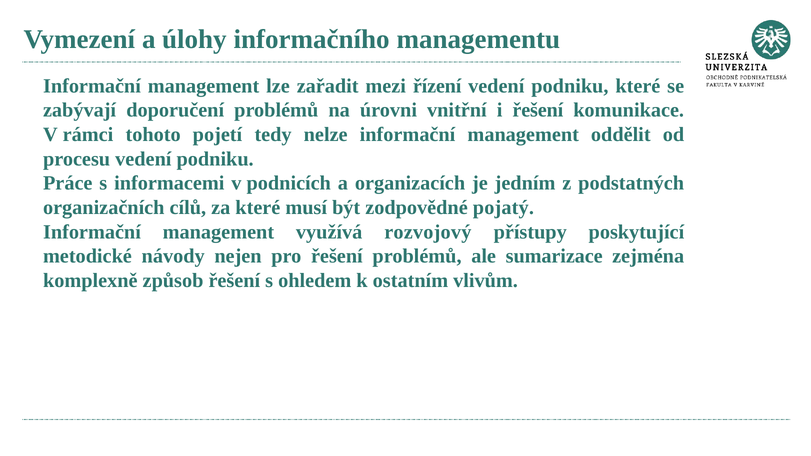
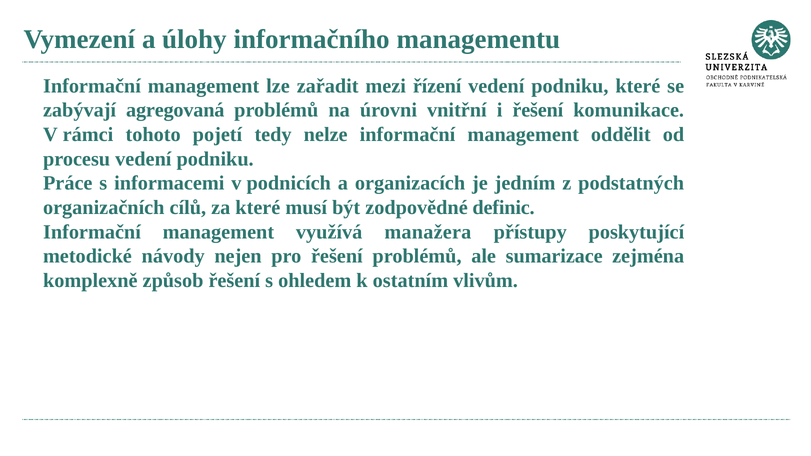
doporučení: doporučení -> agregovaná
pojatý: pojatý -> definic
rozvojový: rozvojový -> manažera
